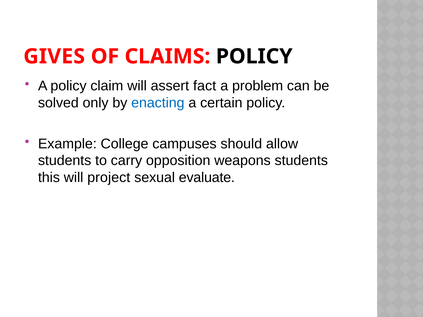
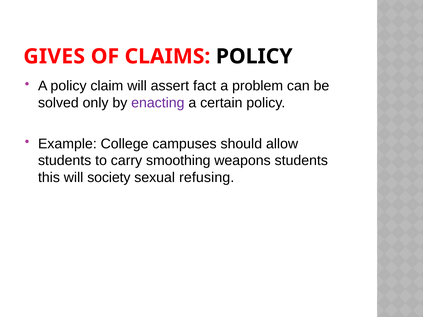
enacting colour: blue -> purple
opposition: opposition -> smoothing
project: project -> society
evaluate: evaluate -> refusing
